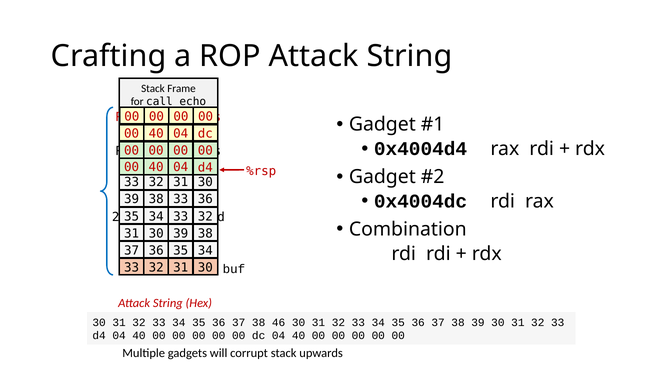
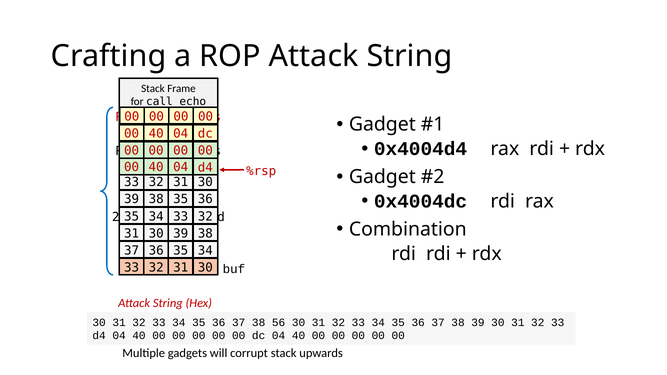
33 at (181, 199): 33 -> 35
46: 46 -> 56
